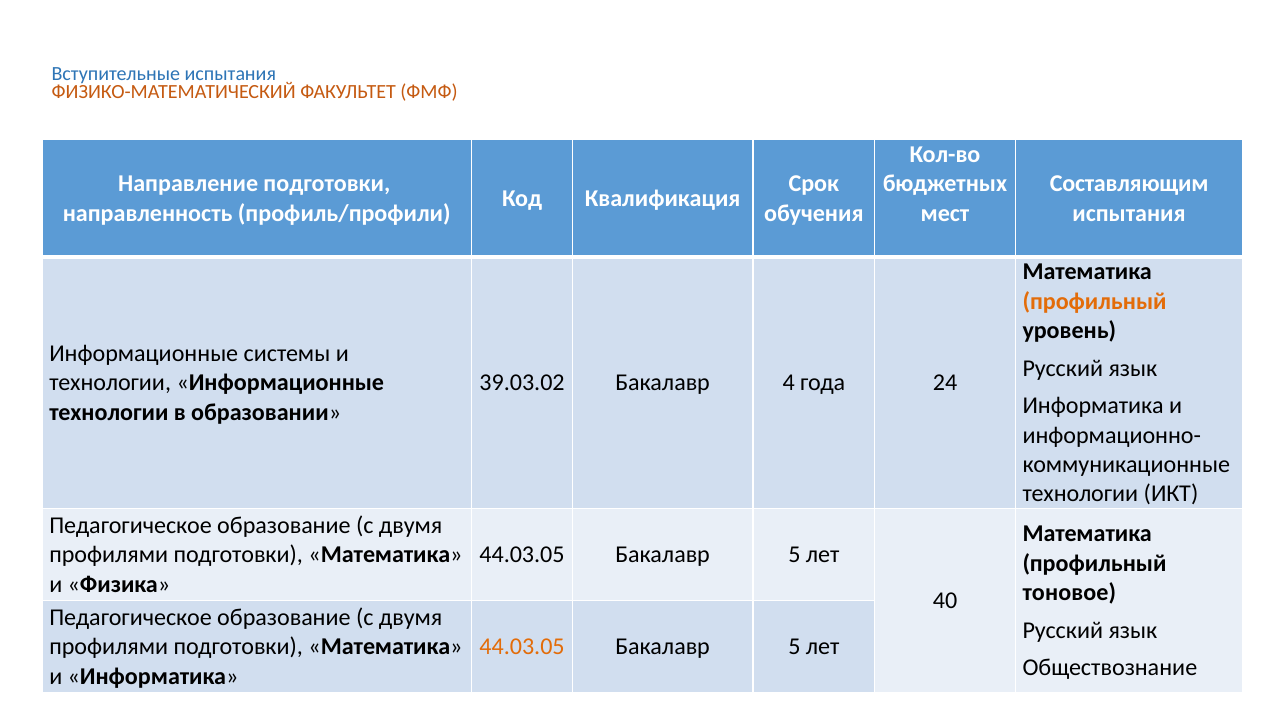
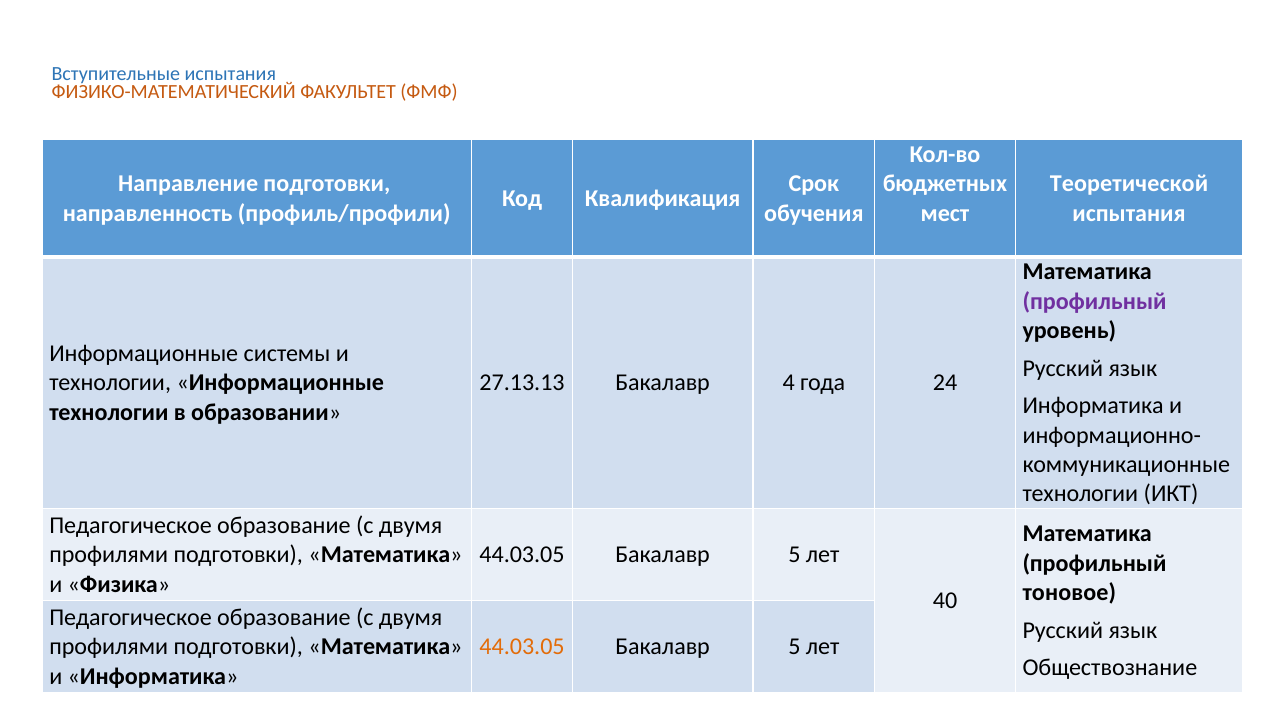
Составляющим: Составляющим -> Теоретической
профильный at (1095, 301) colour: orange -> purple
39.03.02: 39.03.02 -> 27.13.13
